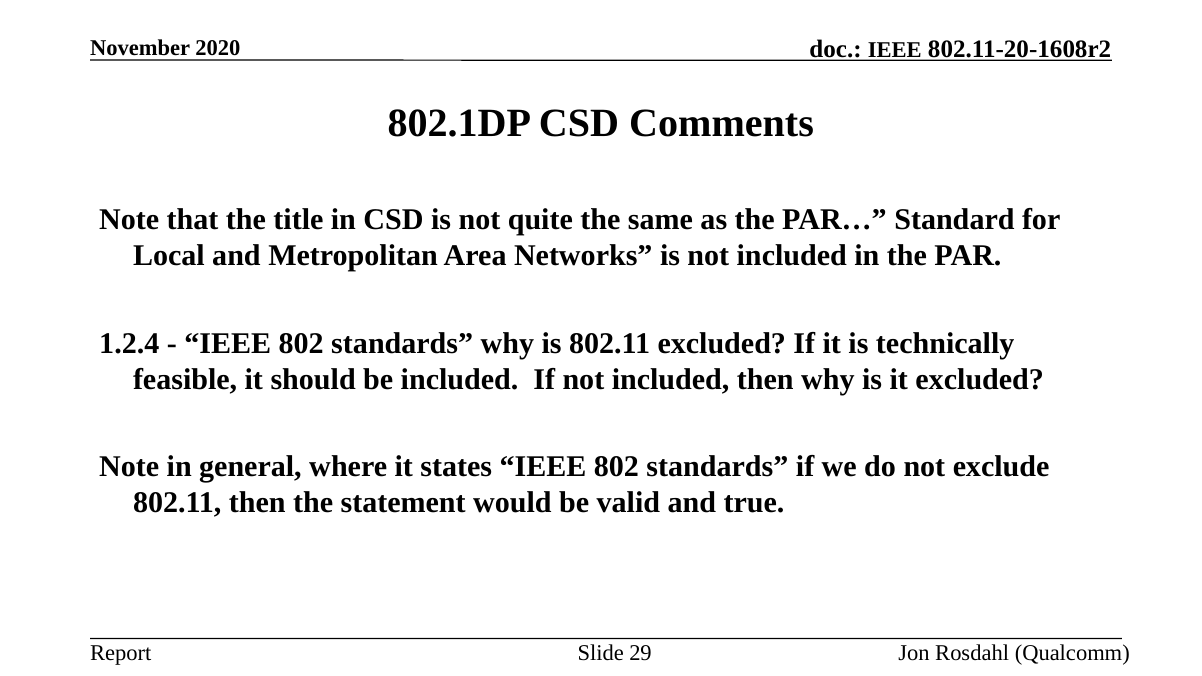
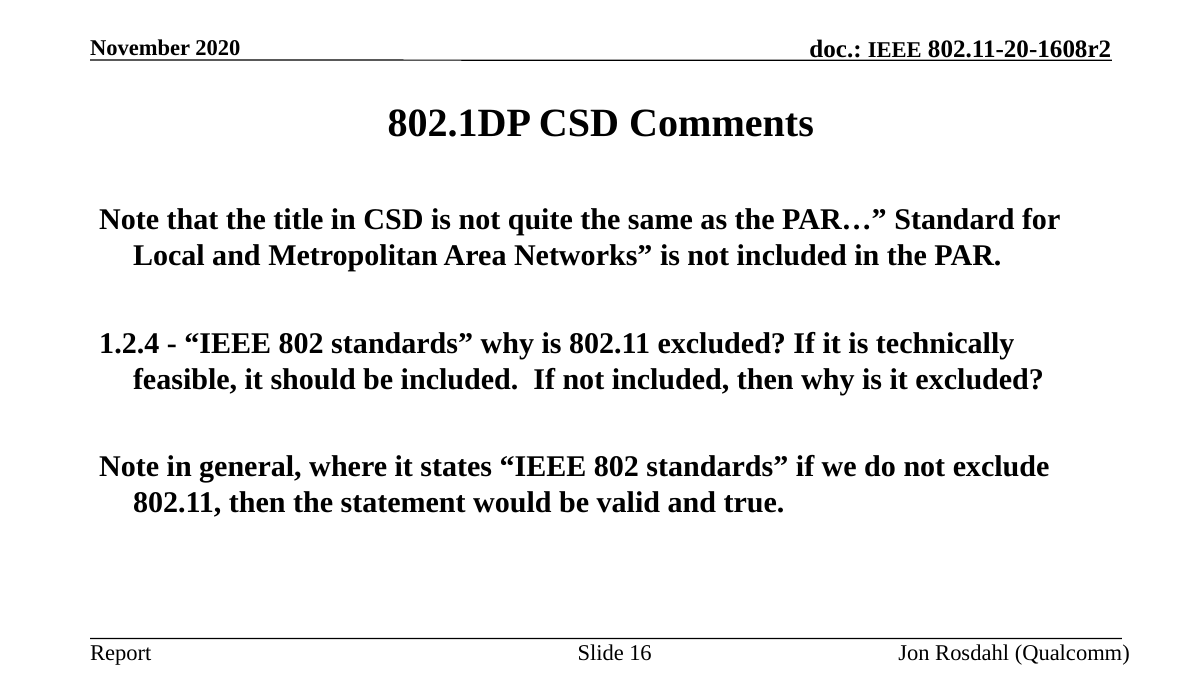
29: 29 -> 16
